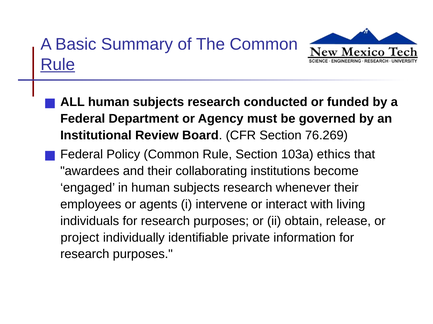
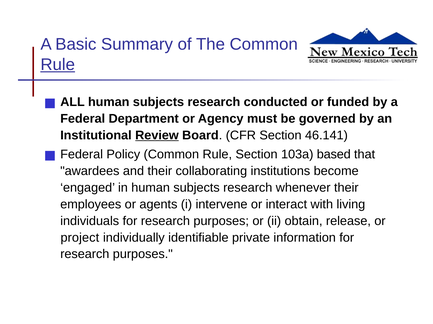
Review underline: none -> present
76.269: 76.269 -> 46.141
ethics: ethics -> based
